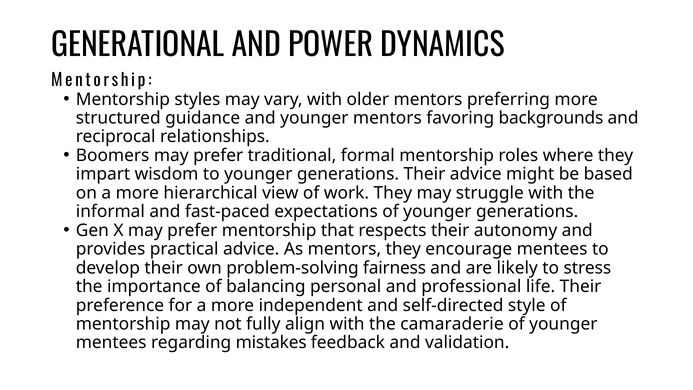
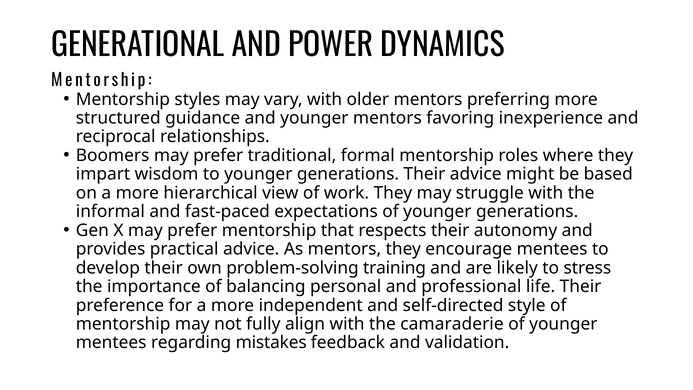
backgrounds: backgrounds -> inexperience
fairness: fairness -> training
